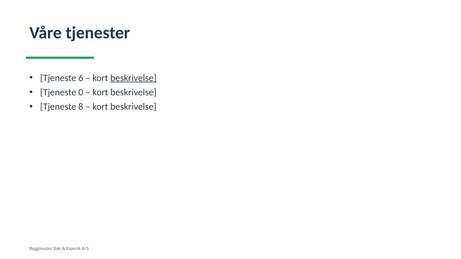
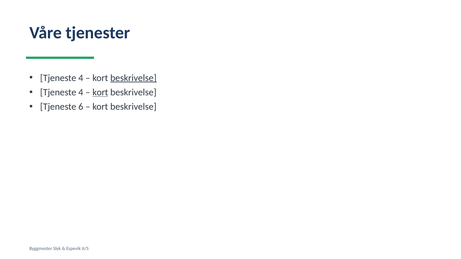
6 at (81, 78): 6 -> 4
0 at (81, 92): 0 -> 4
kort at (100, 92) underline: none -> present
8: 8 -> 6
